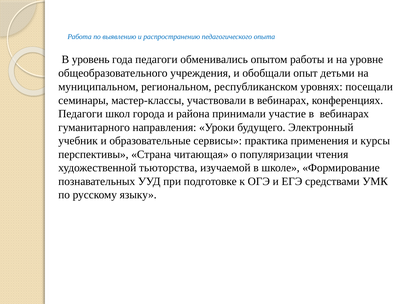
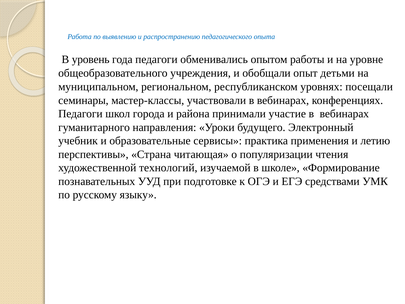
курсы: курсы -> летию
тьюторства: тьюторства -> технологий
